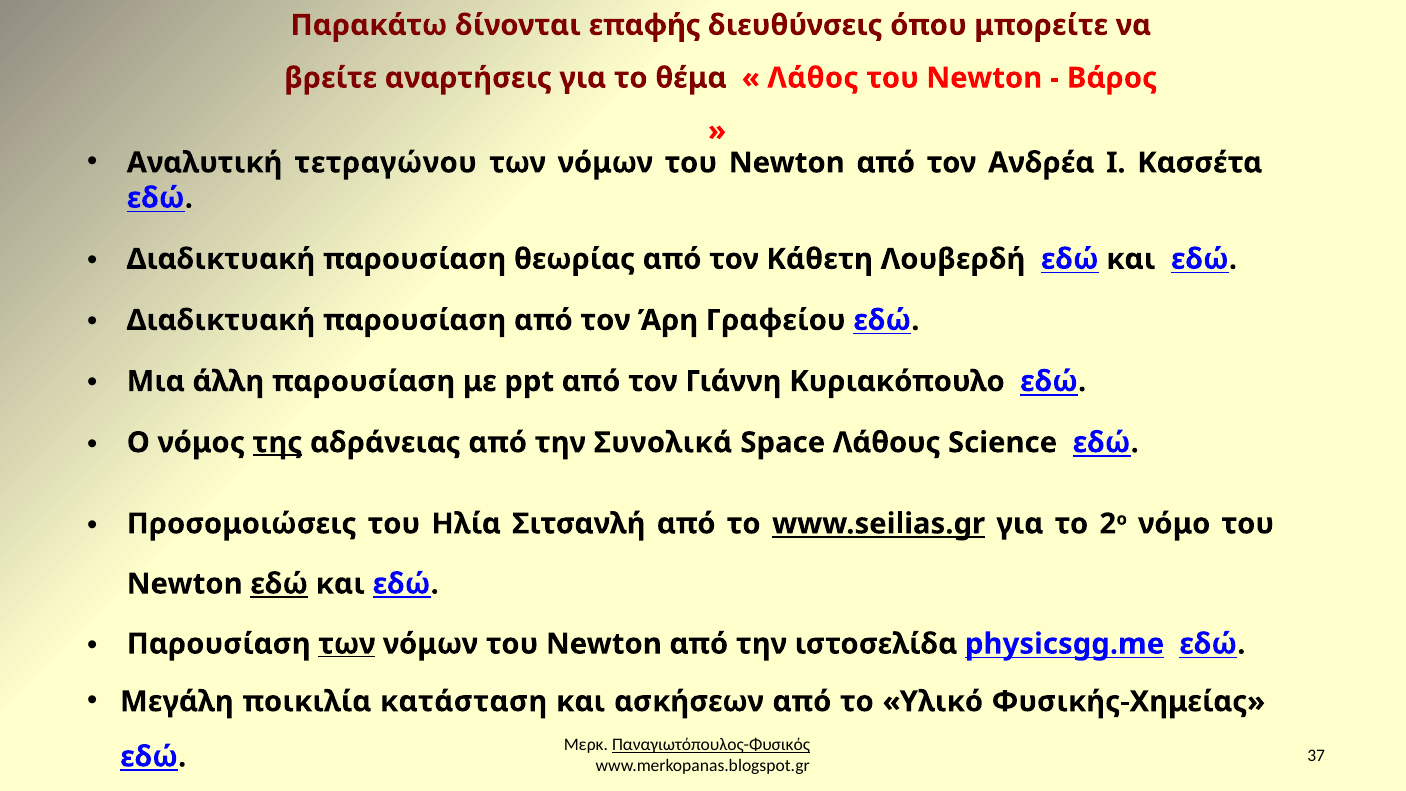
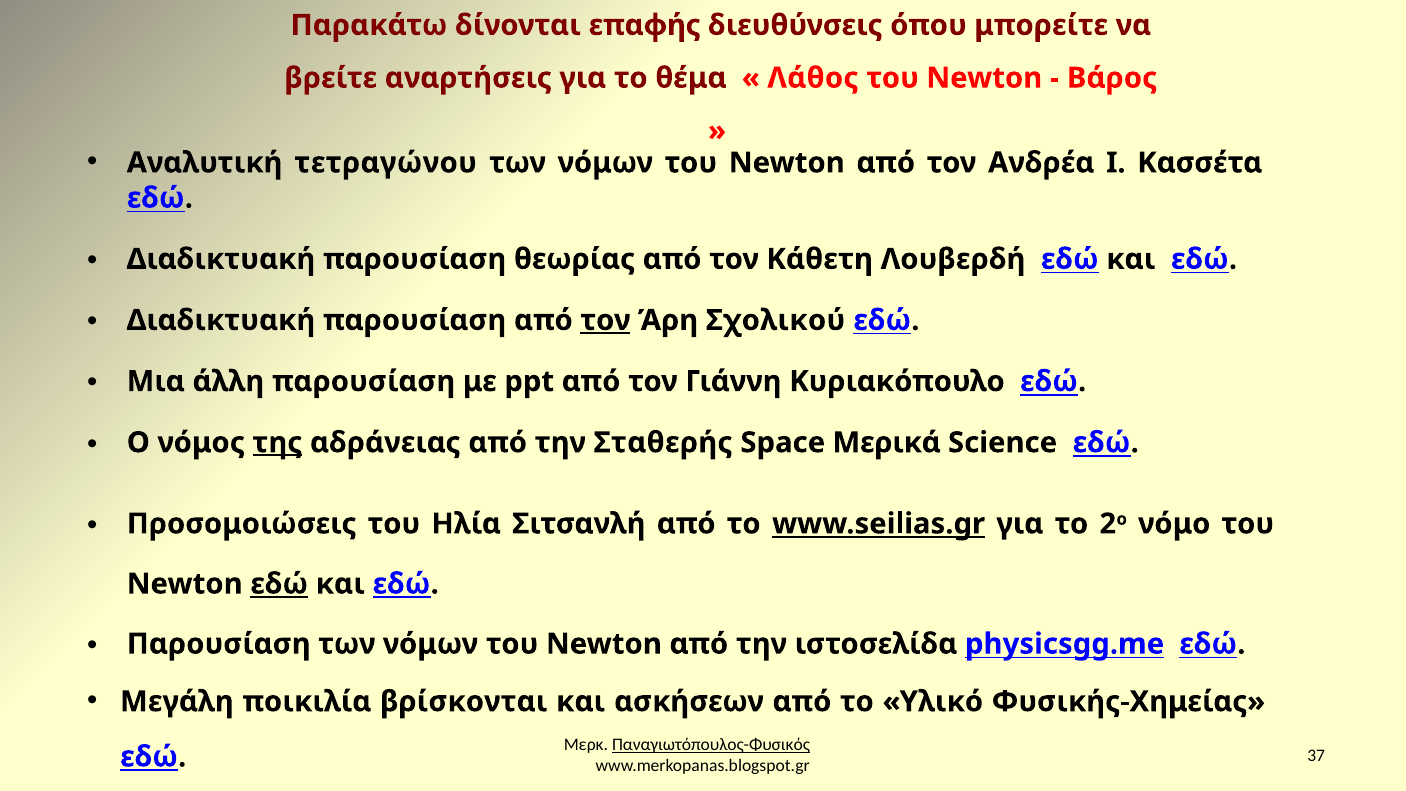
τον at (605, 320) underline: none -> present
Γραφείου: Γραφείου -> Σχολικού
Συνολικά: Συνολικά -> Σταθερής
Λάθους: Λάθους -> Μερικά
των at (347, 644) underline: present -> none
κατάσταση: κατάσταση -> βρίσκονται
